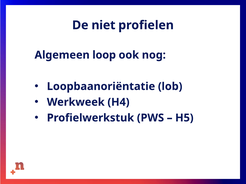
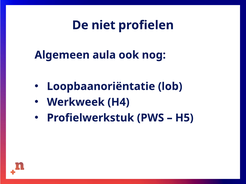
loop: loop -> aula
